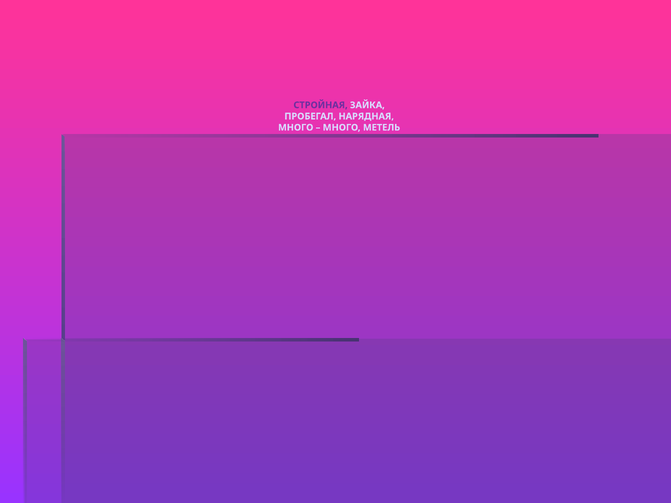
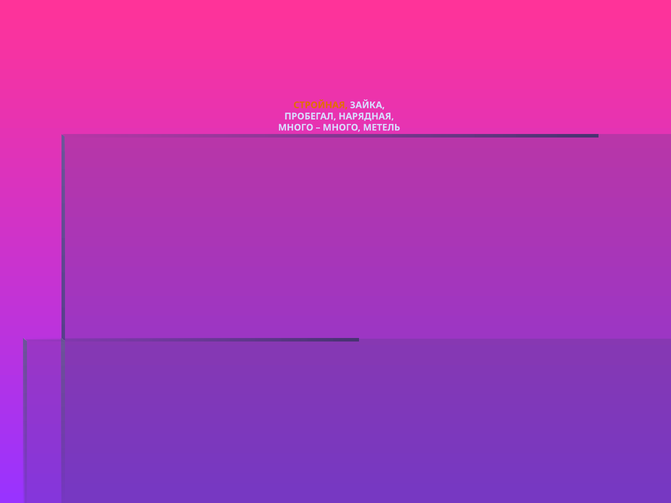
СТРОЙНАЯ colour: purple -> orange
